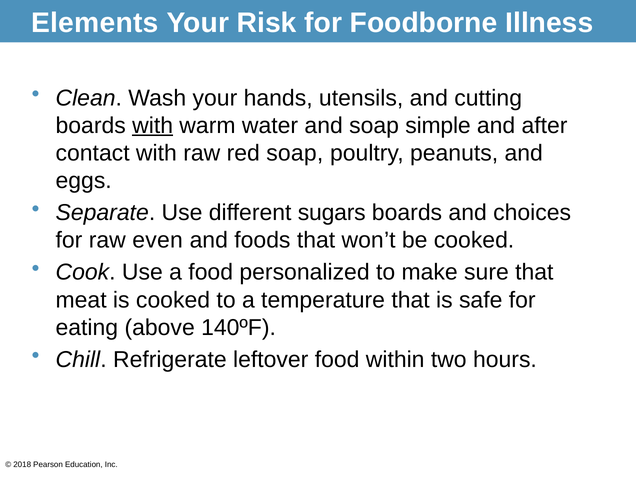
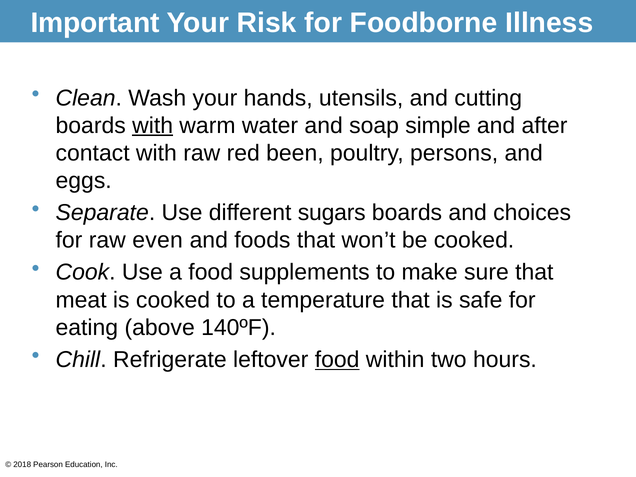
Elements: Elements -> Important
red soap: soap -> been
peanuts: peanuts -> persons
personalized: personalized -> supplements
food at (337, 360) underline: none -> present
